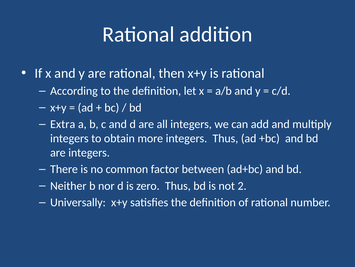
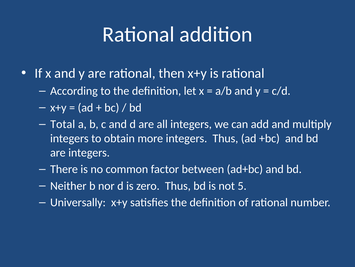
Extra: Extra -> Total
2: 2 -> 5
